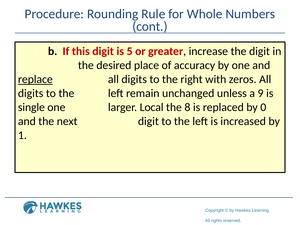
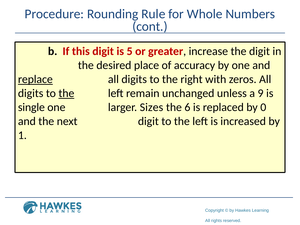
the at (66, 93) underline: none -> present
Local: Local -> Sizes
8: 8 -> 6
